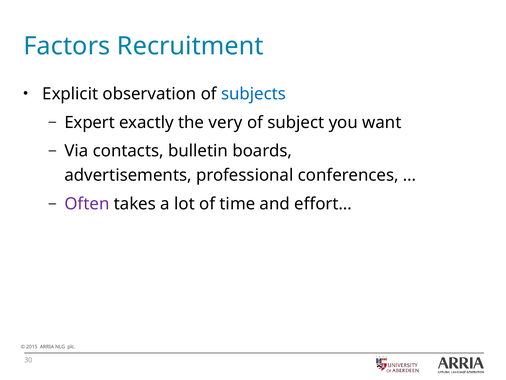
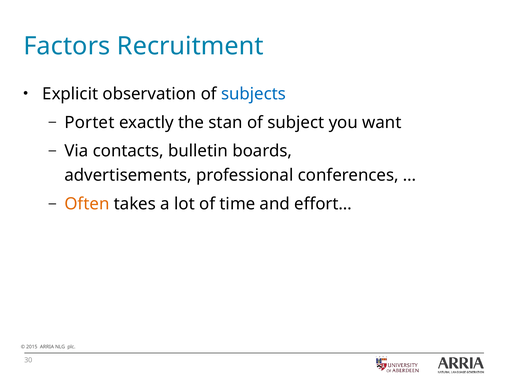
Expert: Expert -> Portet
very: very -> stan
Often colour: purple -> orange
